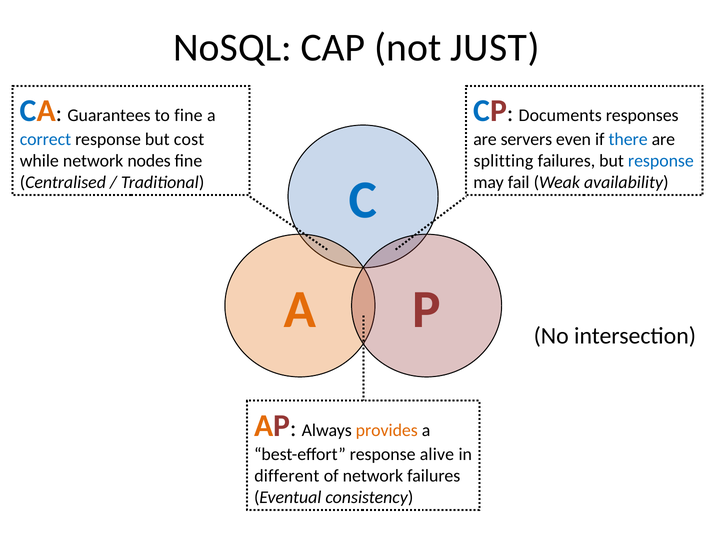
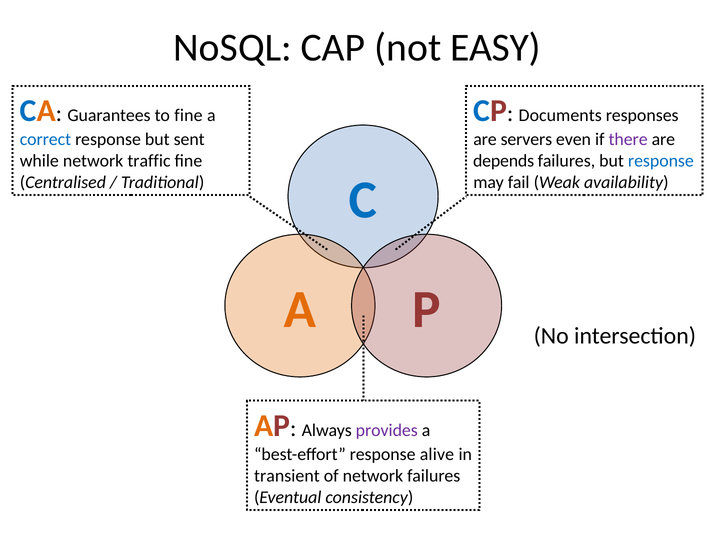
JUST: JUST -> EASY
cost: cost -> sent
there colour: blue -> purple
nodes: nodes -> traffic
splitting: splitting -> depends
provides colour: orange -> purple
different: different -> transient
